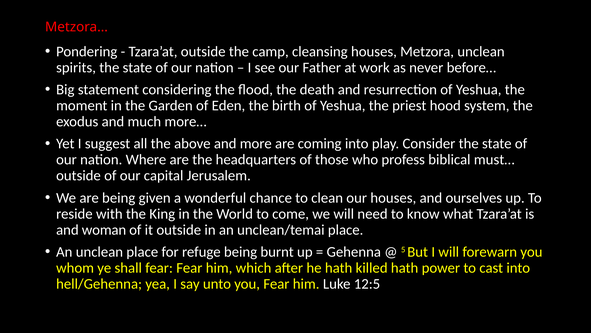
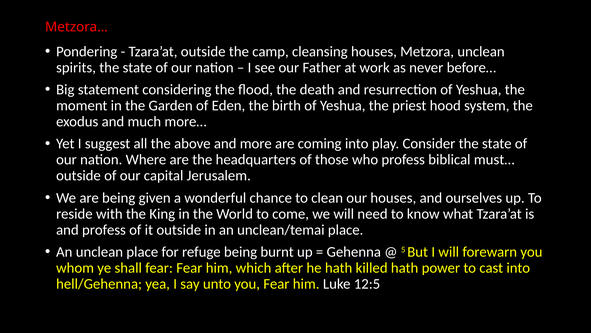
and woman: woman -> profess
